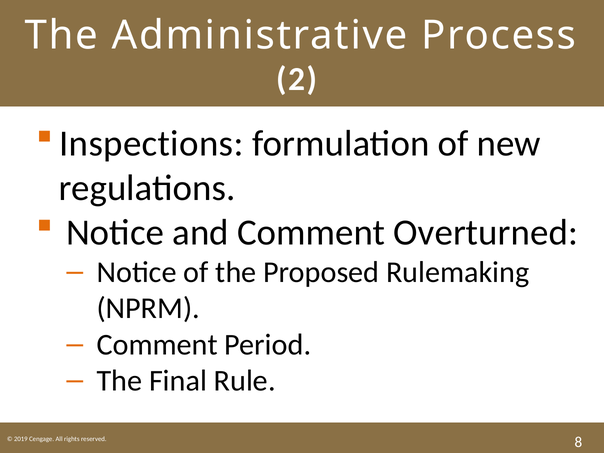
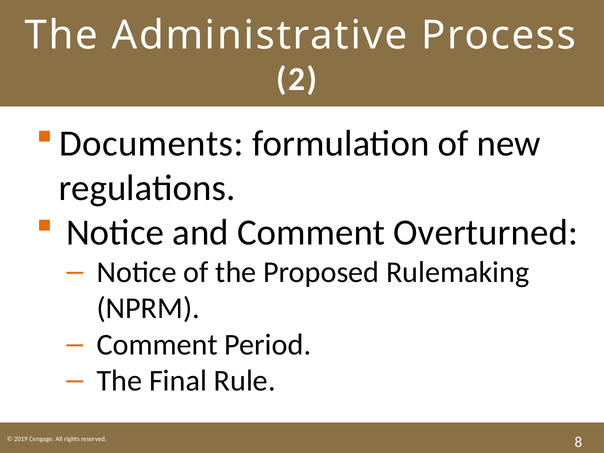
Inspections: Inspections -> Documents
